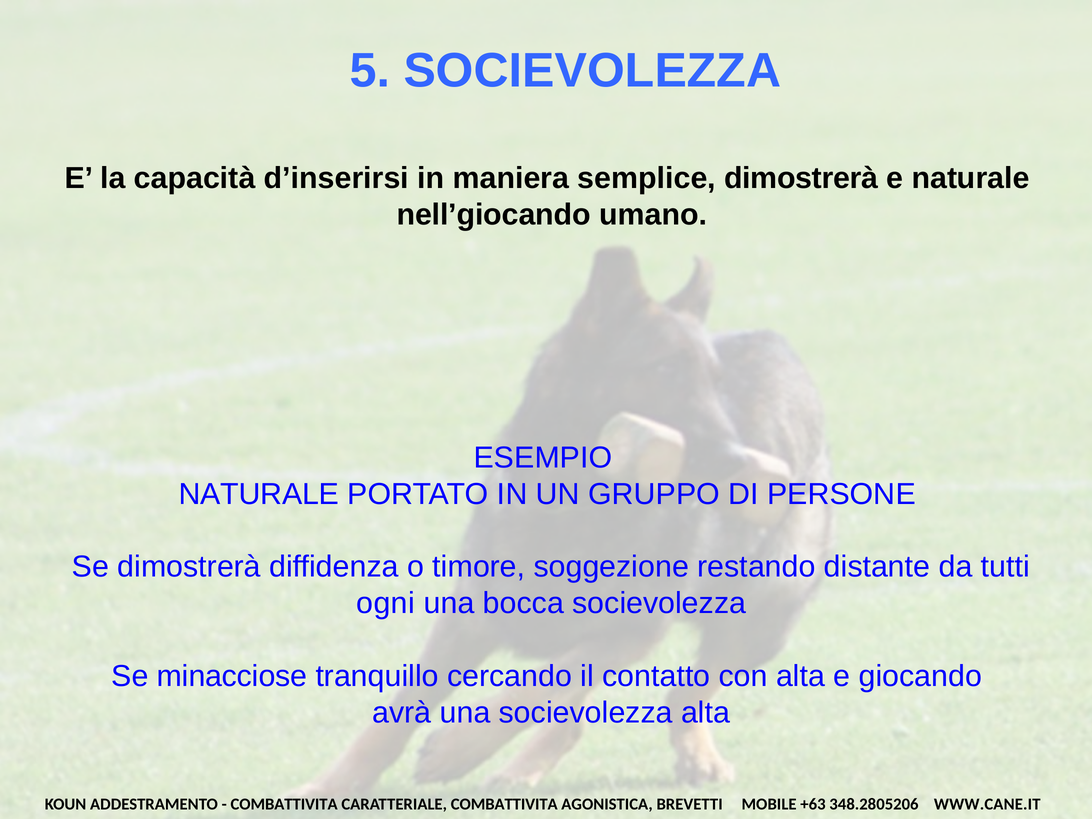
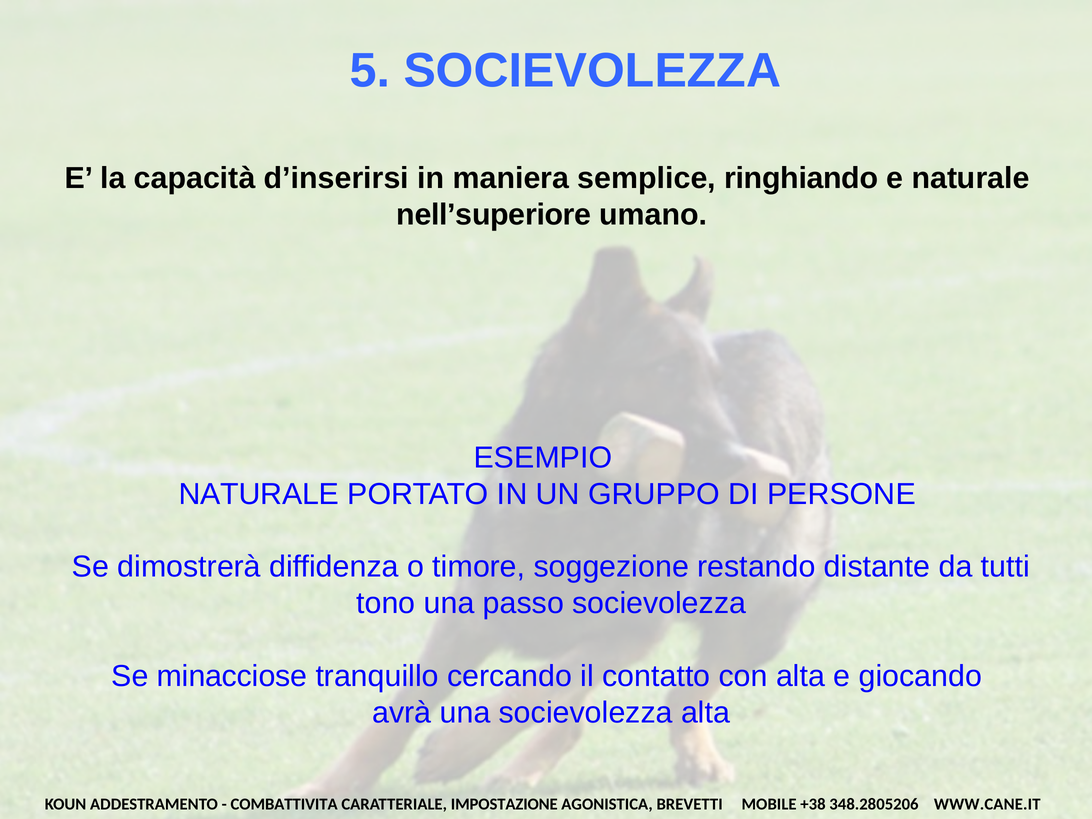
semplice dimostrerà: dimostrerà -> ringhiando
nell’giocando: nell’giocando -> nell’superiore
ogni: ogni -> tono
bocca: bocca -> passo
CARATTERIALE COMBATTIVITA: COMBATTIVITA -> IMPOSTAZIONE
+63: +63 -> +38
